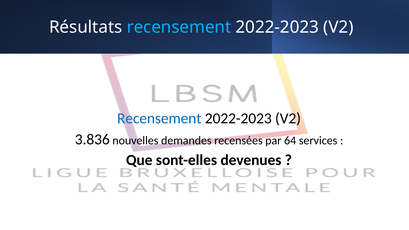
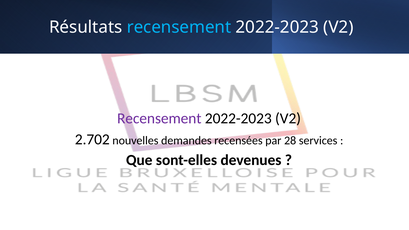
Recensement at (159, 119) colour: blue -> purple
3.836: 3.836 -> 2.702
64: 64 -> 28
